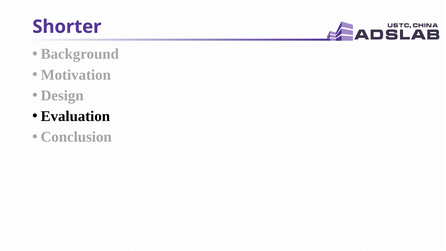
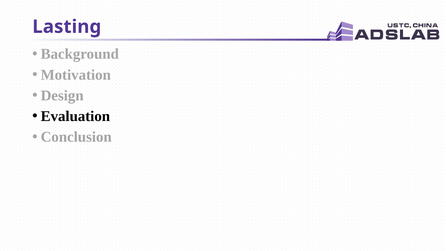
Shorter: Shorter -> Lasting
